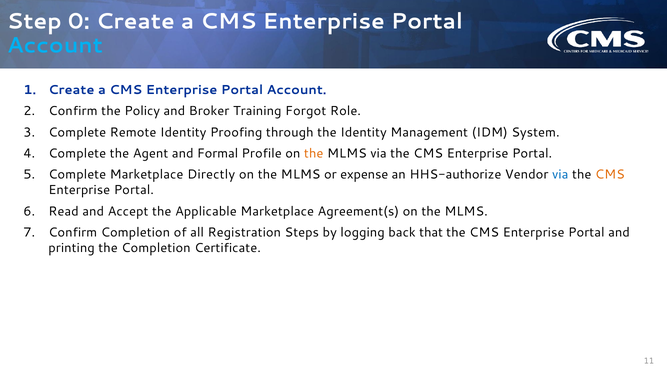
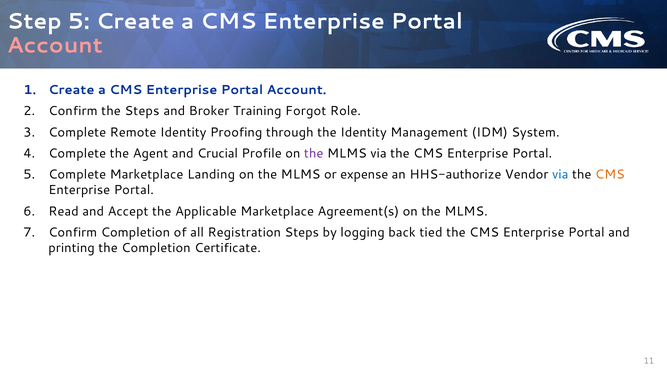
Step 0: 0 -> 5
Account at (55, 45) colour: light blue -> pink
the Policy: Policy -> Steps
Formal: Formal -> Crucial
the at (314, 153) colour: orange -> purple
Directly: Directly -> Landing
that: that -> tied
